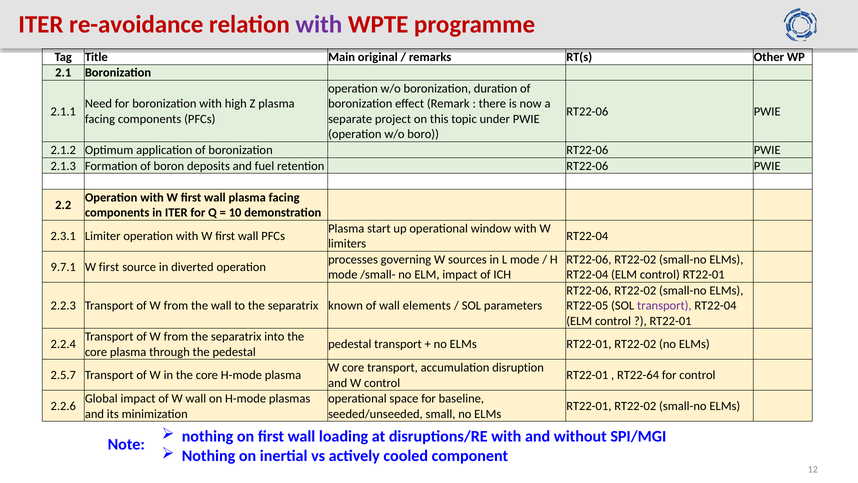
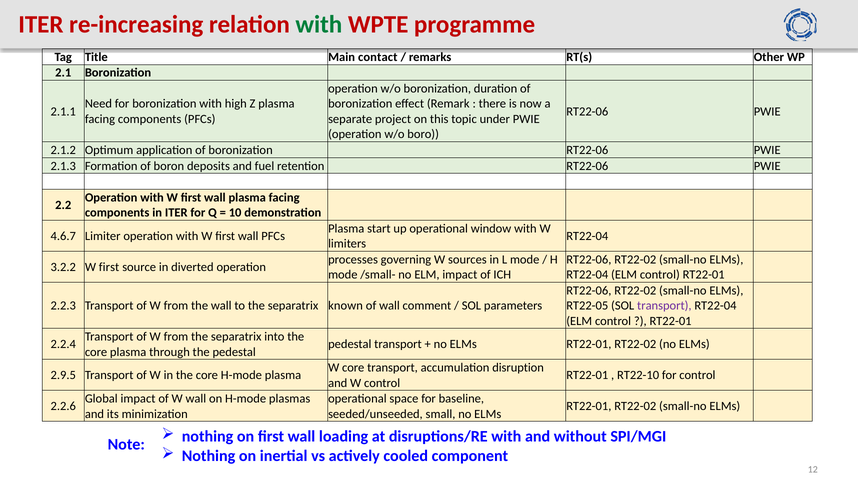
re-avoidance: re-avoidance -> re-increasing
with at (319, 24) colour: purple -> green
original: original -> contact
2.3.1: 2.3.1 -> 4.6.7
9.7.1: 9.7.1 -> 3.2.2
elements: elements -> comment
2.5.7: 2.5.7 -> 2.9.5
RT22-64: RT22-64 -> RT22-10
